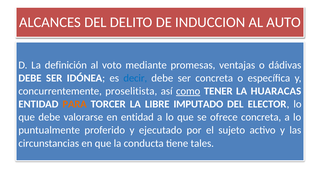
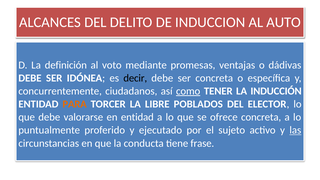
decir colour: blue -> black
proselitista: proselitista -> ciudadanos
HUARACAS: HUARACAS -> INDUCCIÓN
IMPUTADO: IMPUTADO -> POBLADOS
las underline: none -> present
tales: tales -> frase
